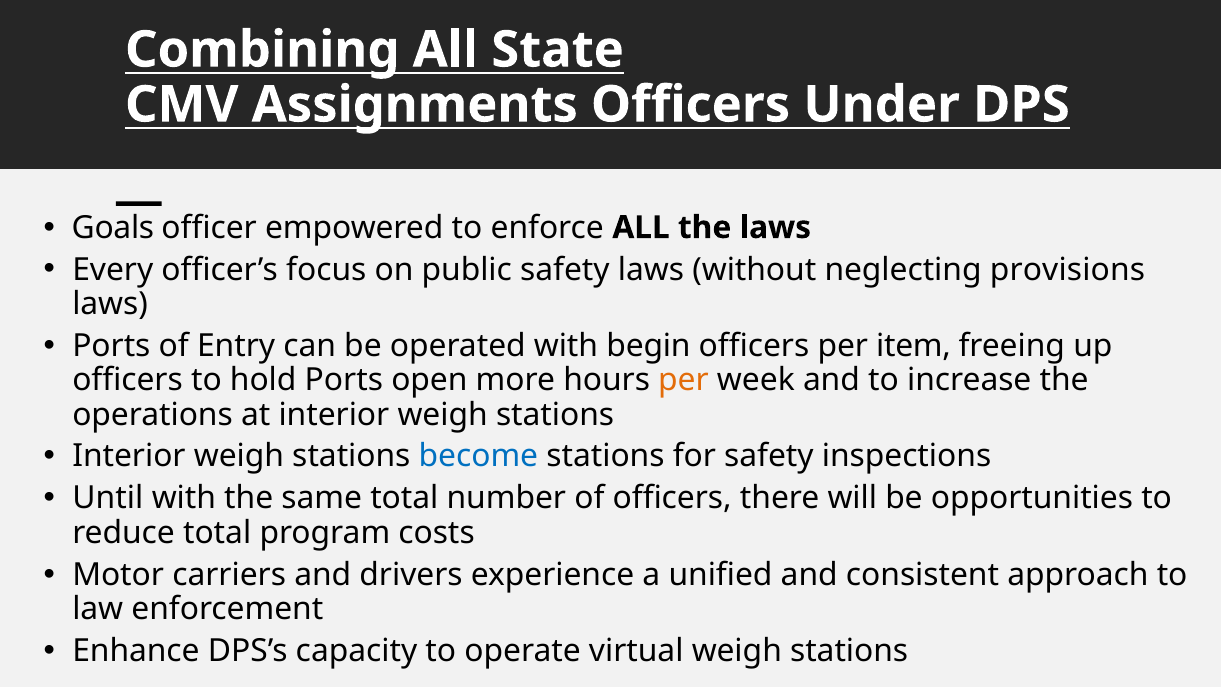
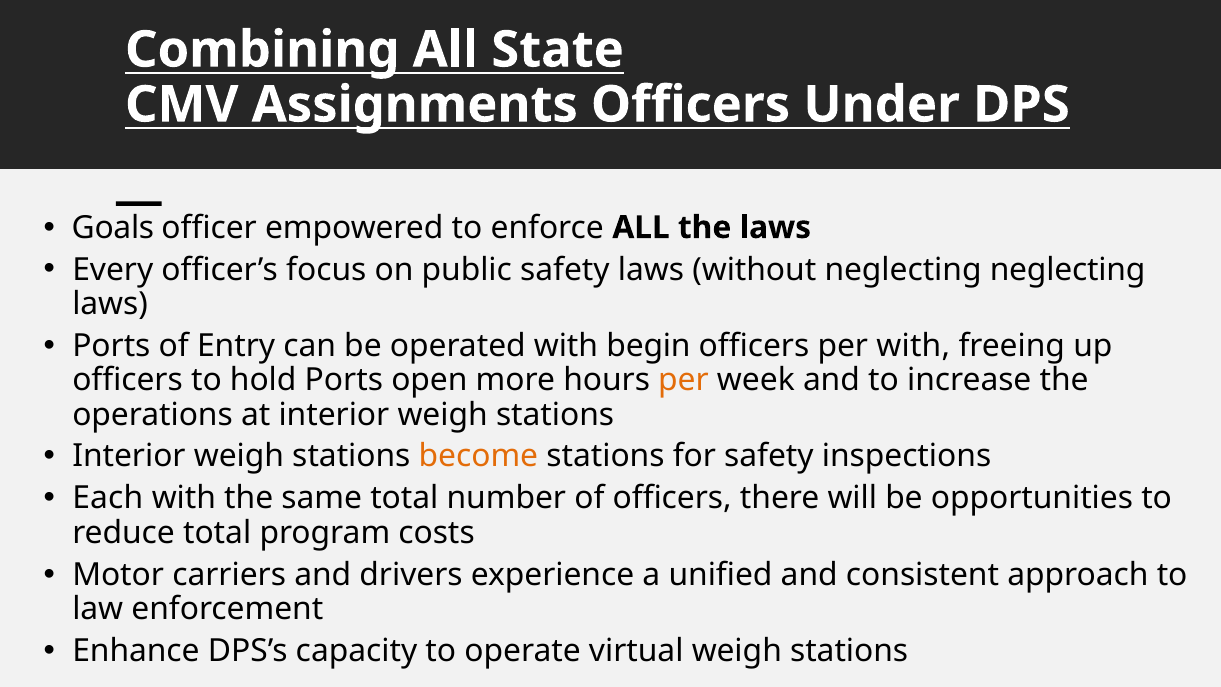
neglecting provisions: provisions -> neglecting
per item: item -> with
become colour: blue -> orange
Until: Until -> Each
